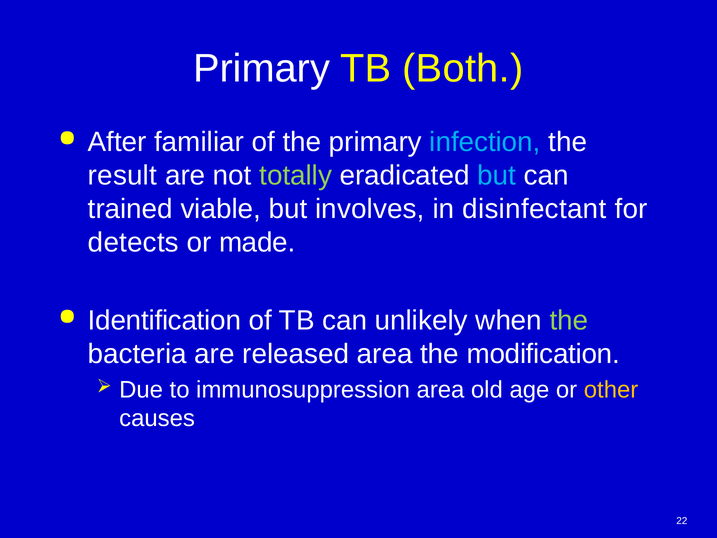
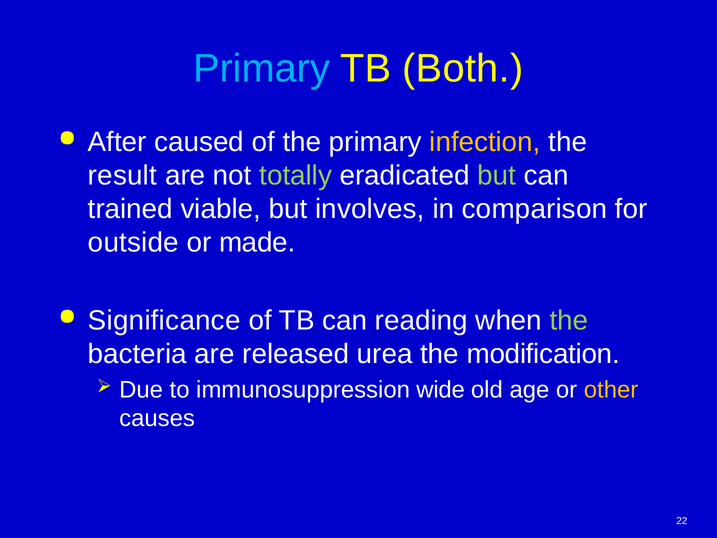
Primary at (262, 68) colour: white -> light blue
familiar: familiar -> caused
infection colour: light blue -> yellow
but at (497, 175) colour: light blue -> light green
disinfectant: disinfectant -> comparison
detects: detects -> outside
Identification: Identification -> Significance
unlikely: unlikely -> reading
released area: area -> urea
immunosuppression area: area -> wide
